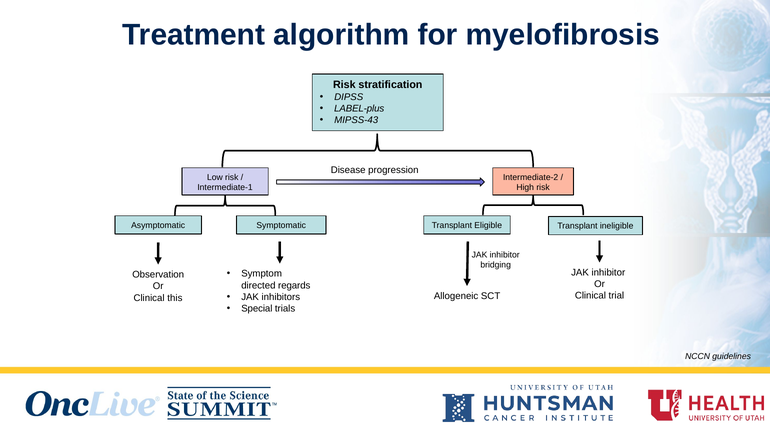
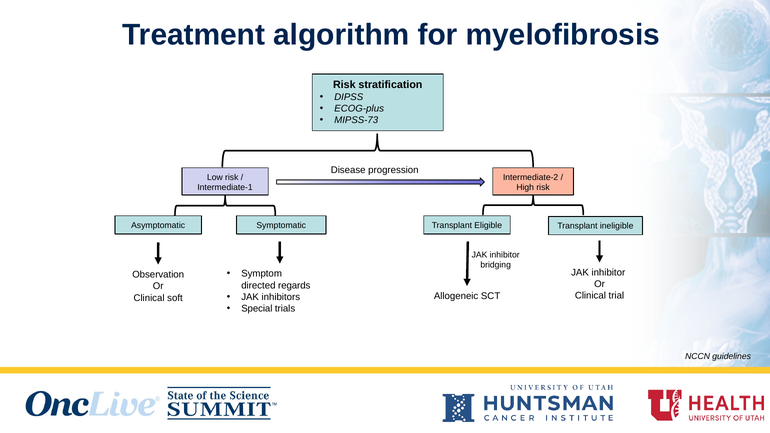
LABEL-plus: LABEL-plus -> ECOG-plus
MIPSS-43: MIPSS-43 -> MIPSS-73
this: this -> soft
